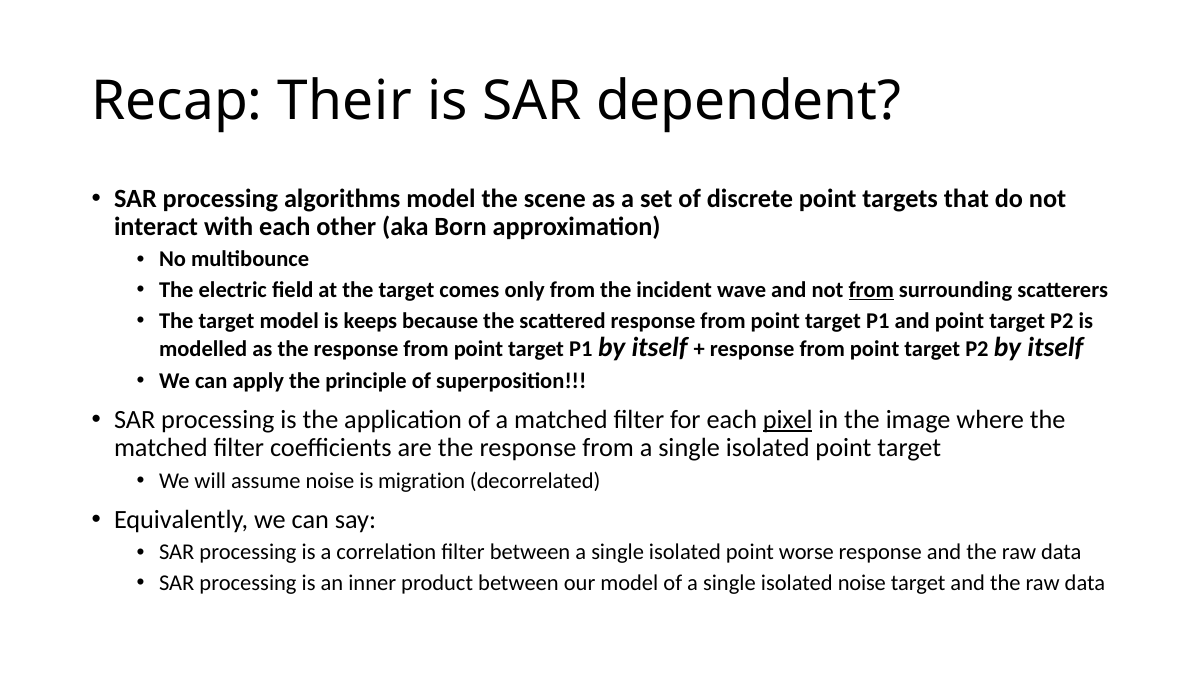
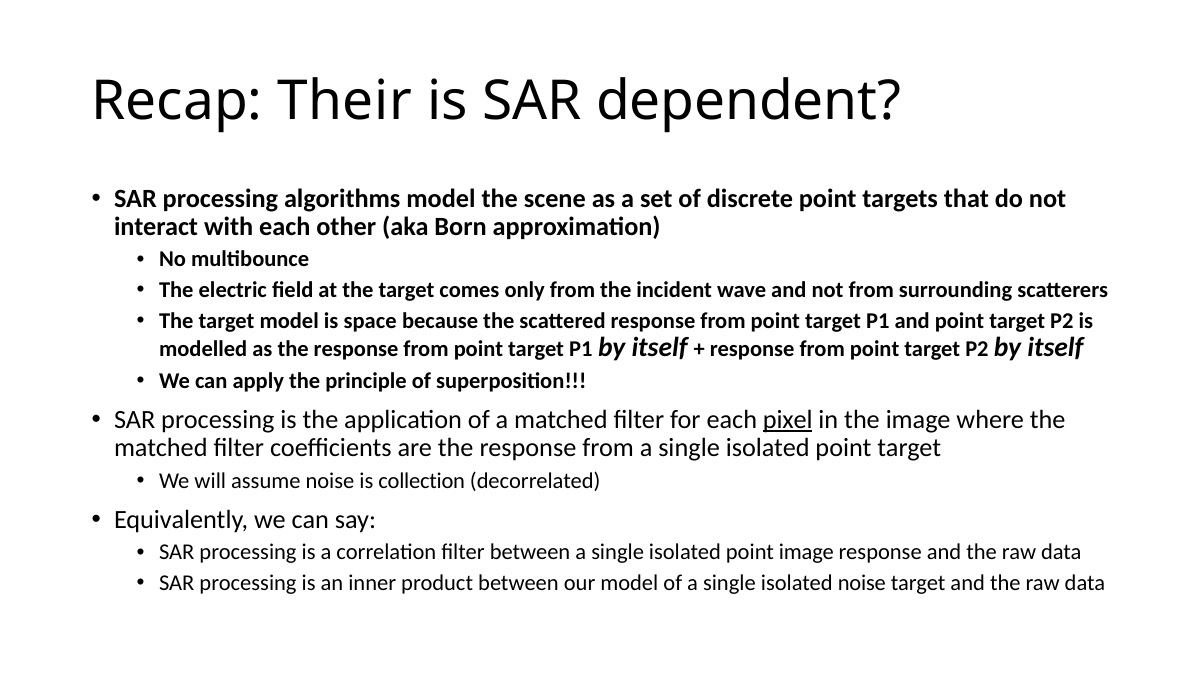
from at (871, 290) underline: present -> none
keeps: keeps -> space
migration: migration -> collection
point worse: worse -> image
